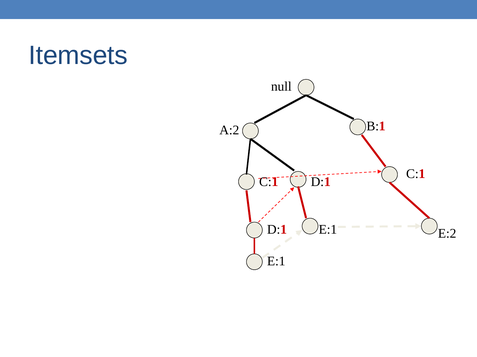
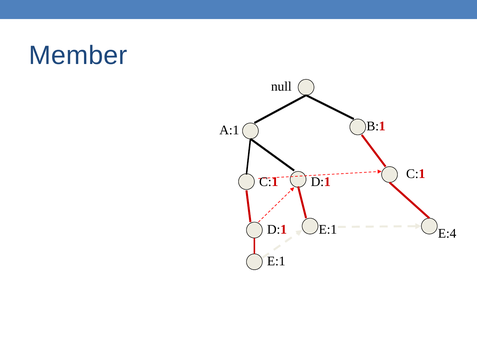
Itemsets: Itemsets -> Member
A:2: A:2 -> A:1
E:2: E:2 -> E:4
